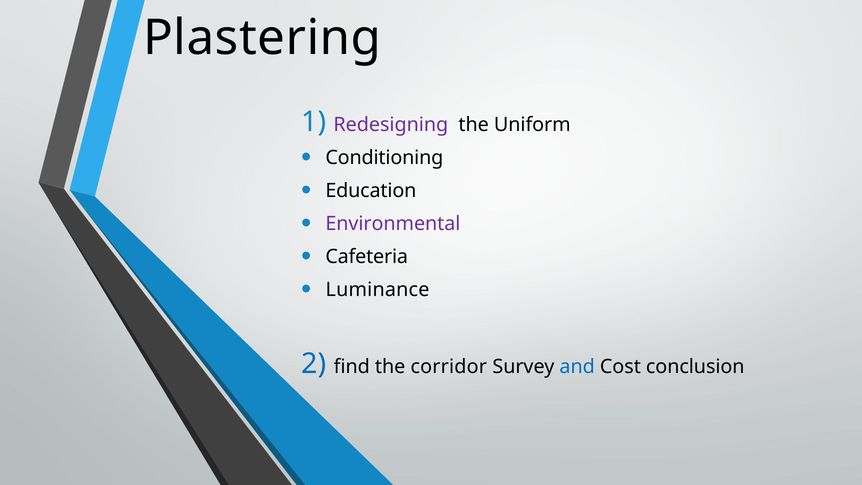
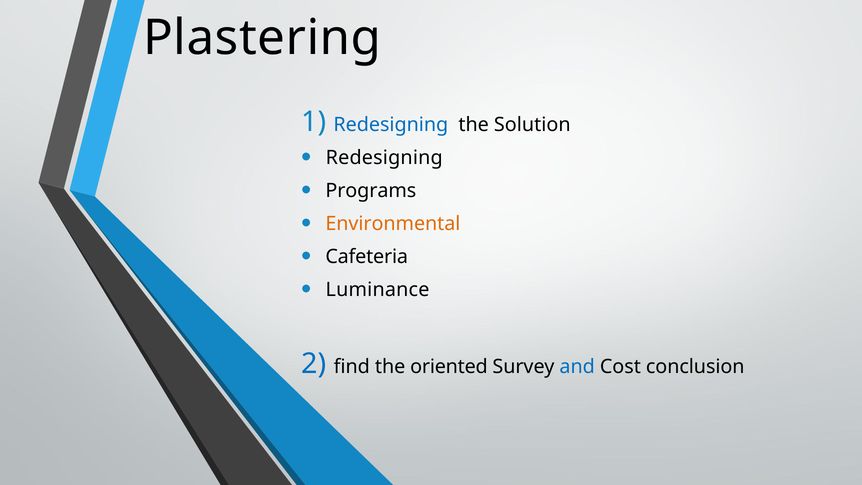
Redesigning at (391, 125) colour: purple -> blue
Uniform: Uniform -> Solution
Conditioning at (384, 158): Conditioning -> Redesigning
Education: Education -> Programs
Environmental colour: purple -> orange
corridor: corridor -> oriented
